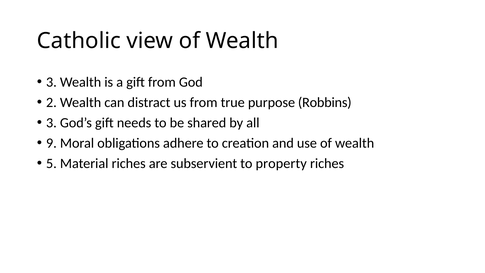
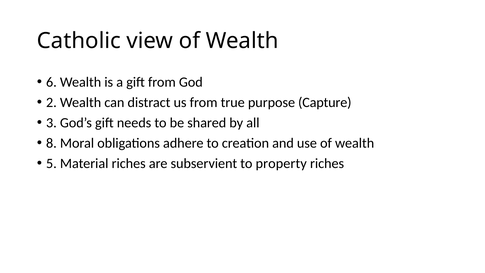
3 at (51, 82): 3 -> 6
Robbins: Robbins -> Capture
9: 9 -> 8
